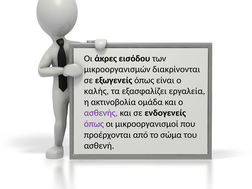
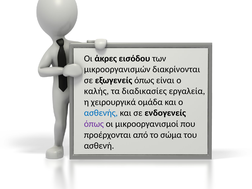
εξασφαλίζει: εξασφαλίζει -> διαδικασίες
ακτινοβολία: ακτινοβολία -> χειρουργικά
ασθενής colour: purple -> blue
